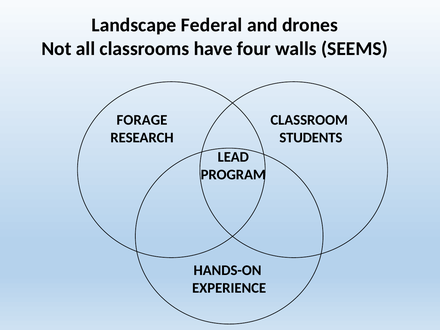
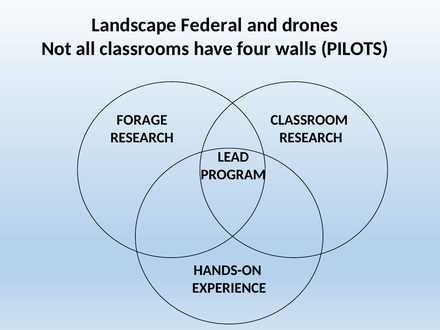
SEEMS: SEEMS -> PILOTS
STUDENTS at (311, 138): STUDENTS -> RESEARCH
